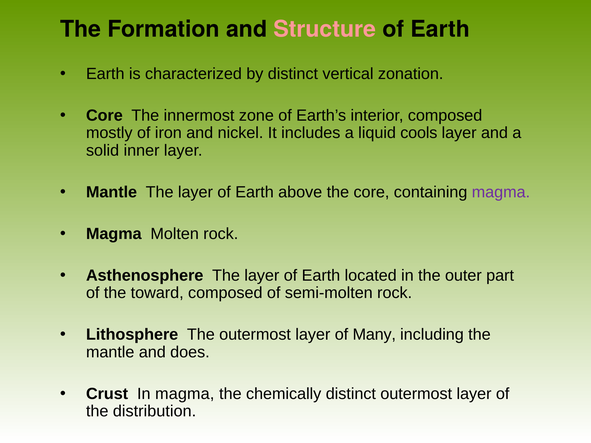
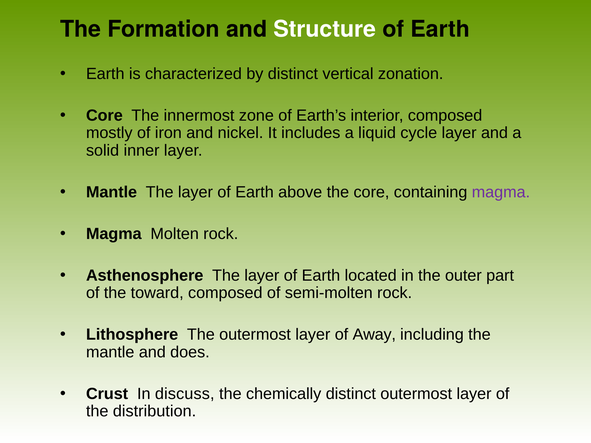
Structure colour: pink -> white
cools: cools -> cycle
Many: Many -> Away
In magma: magma -> discuss
